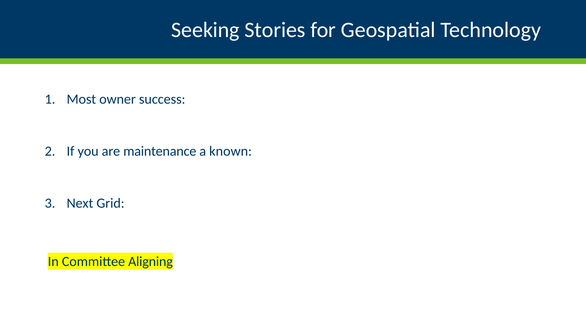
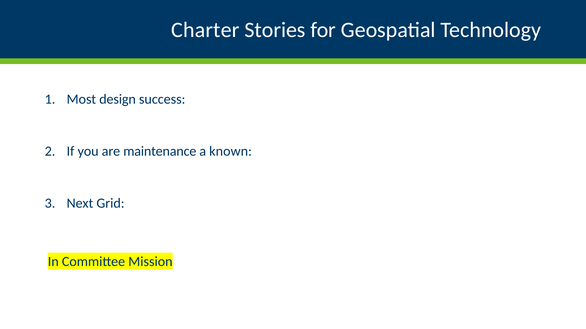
Seeking: Seeking -> Charter
owner: owner -> design
Aligning: Aligning -> Mission
